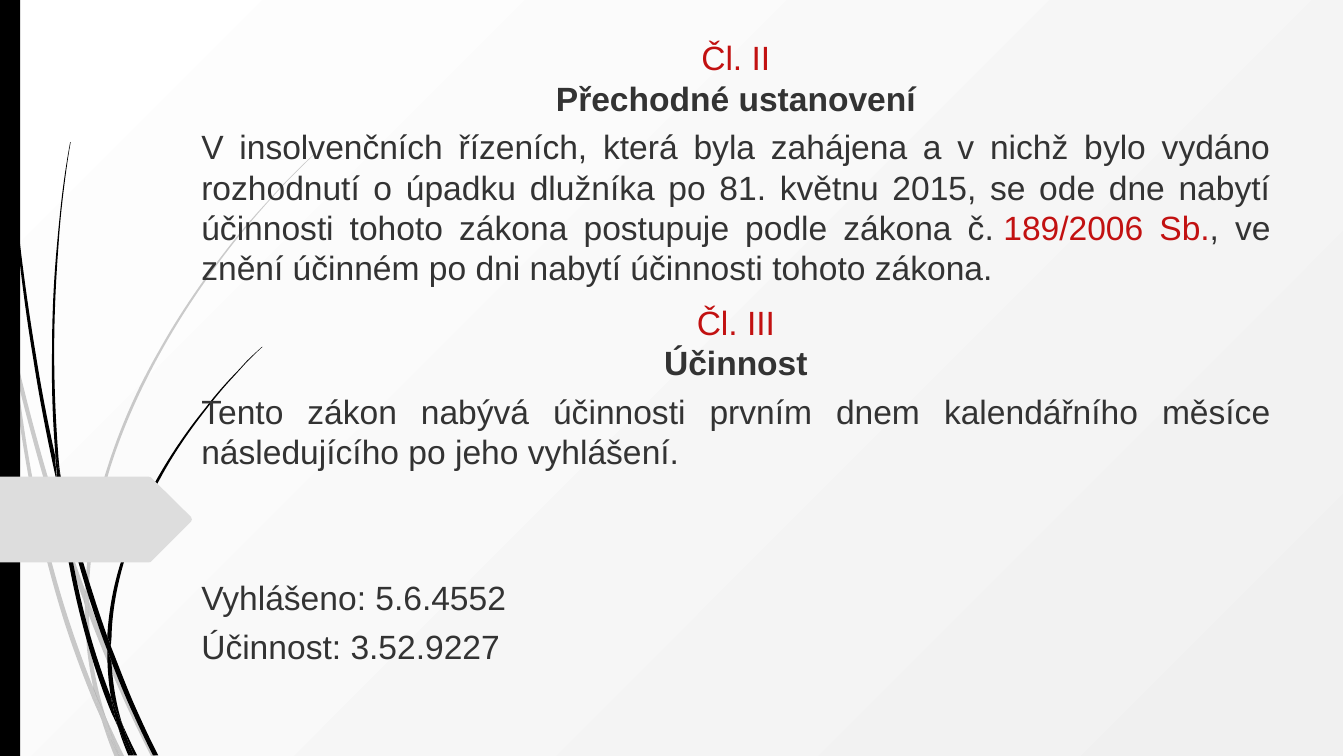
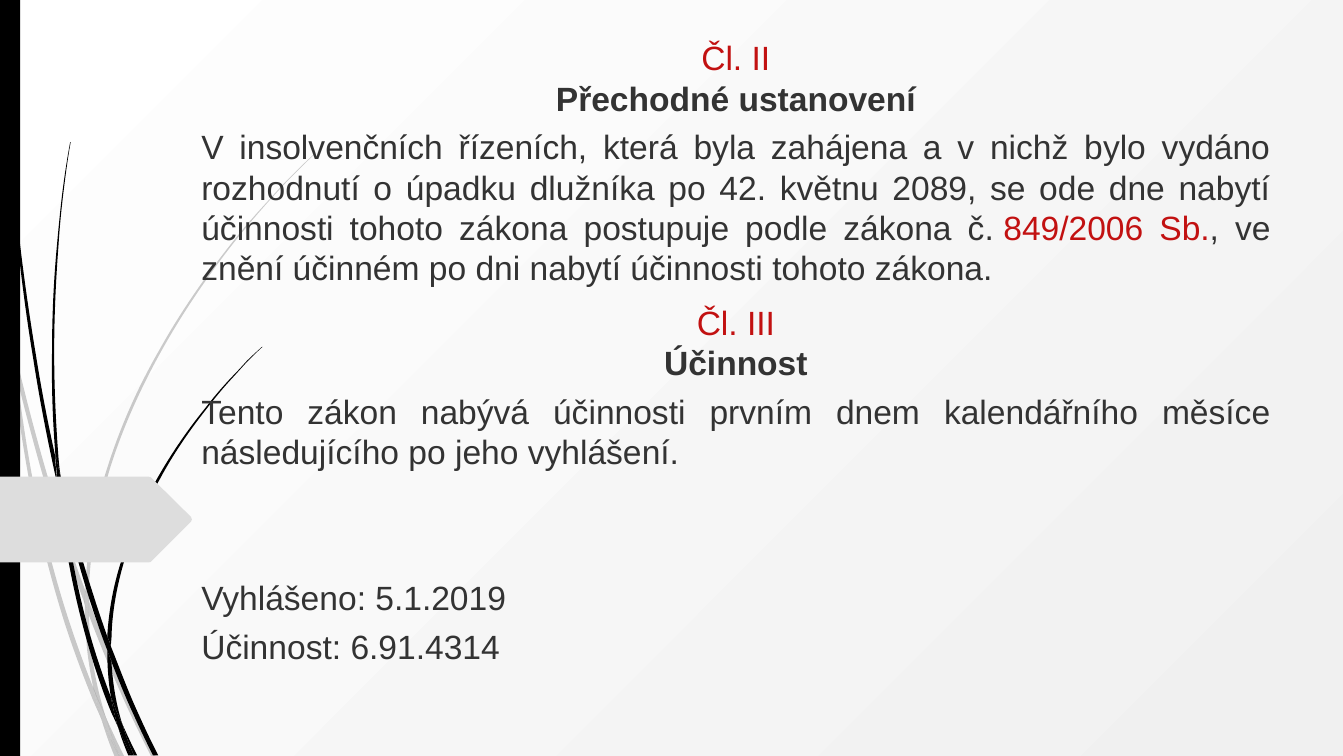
81: 81 -> 42
2015: 2015 -> 2089
189/2006: 189/2006 -> 849/2006
5.6.4552: 5.6.4552 -> 5.1.2019
3.52.9227: 3.52.9227 -> 6.91.4314
